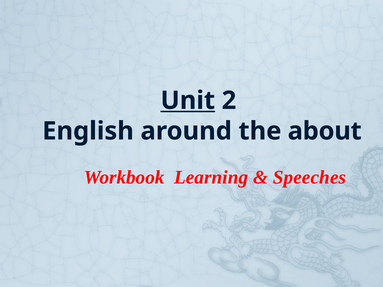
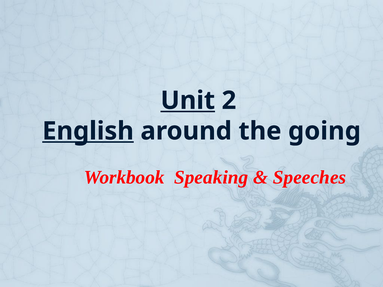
English underline: none -> present
about: about -> going
Learning: Learning -> Speaking
